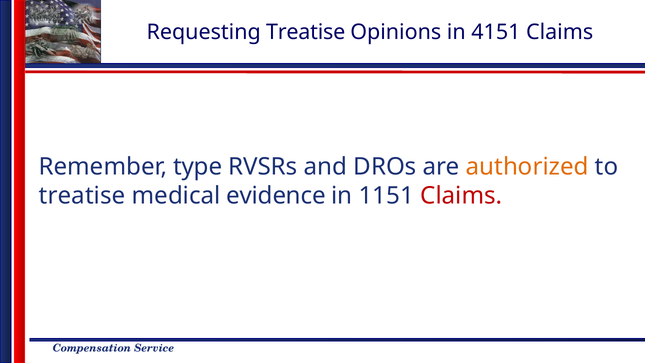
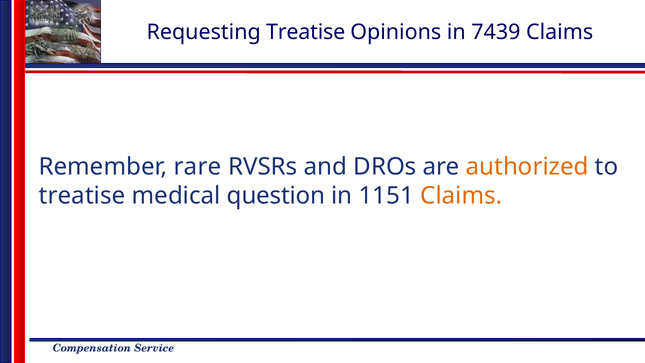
4151: 4151 -> 7439
type: type -> rare
evidence: evidence -> question
Claims at (461, 196) colour: red -> orange
